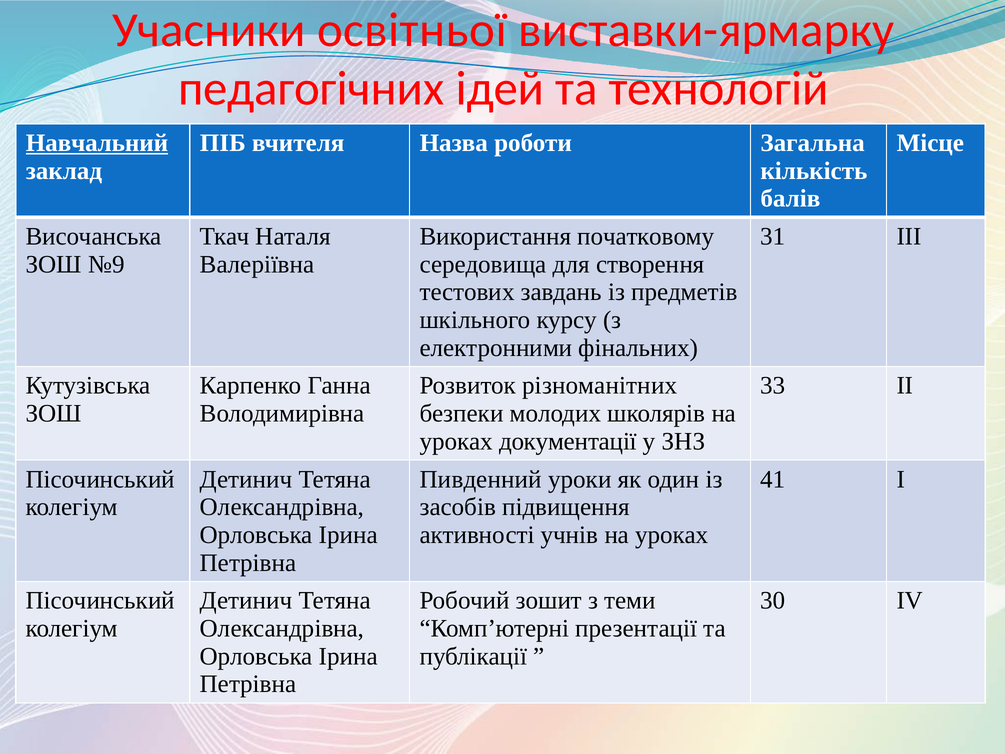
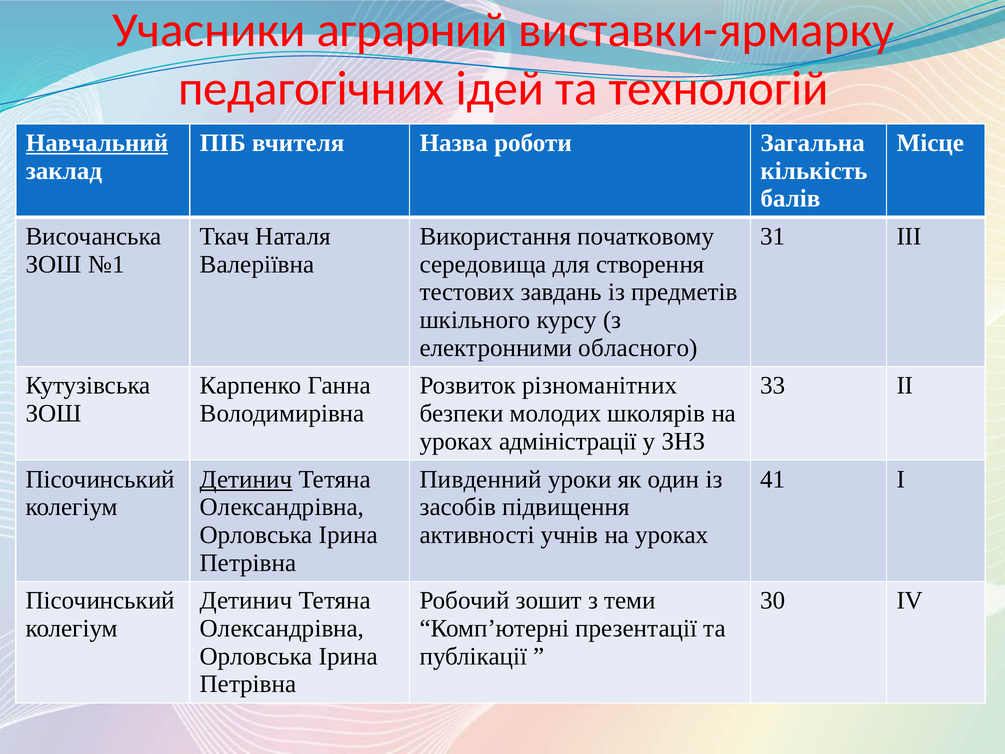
освітньої: освітньої -> аграрний
№9: №9 -> №1
фінальних: фінальних -> обласного
документації: документації -> адміністрації
Детинич at (246, 479) underline: none -> present
